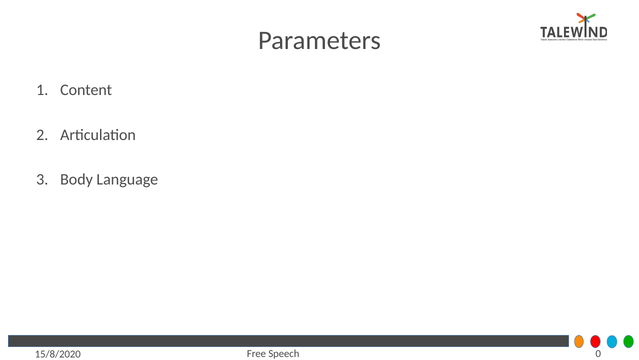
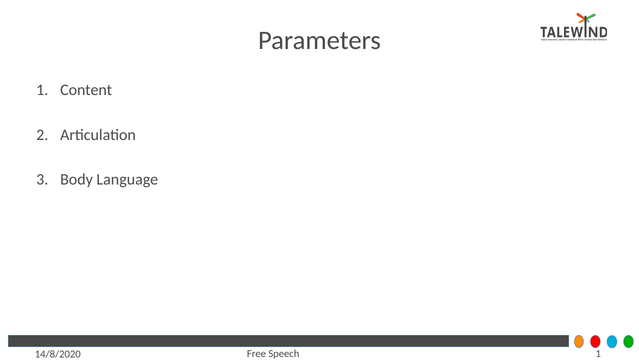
15/8/2020: 15/8/2020 -> 14/8/2020
Speech 0: 0 -> 1
